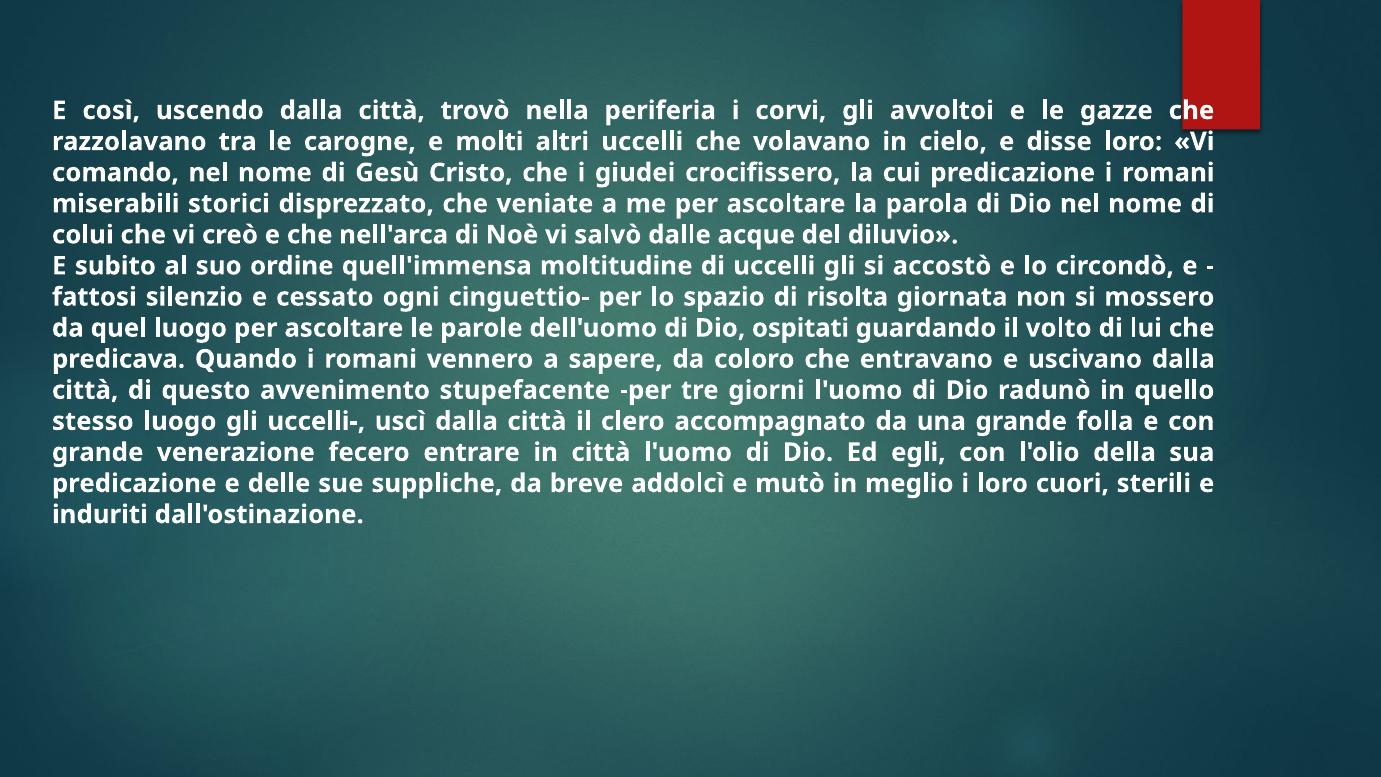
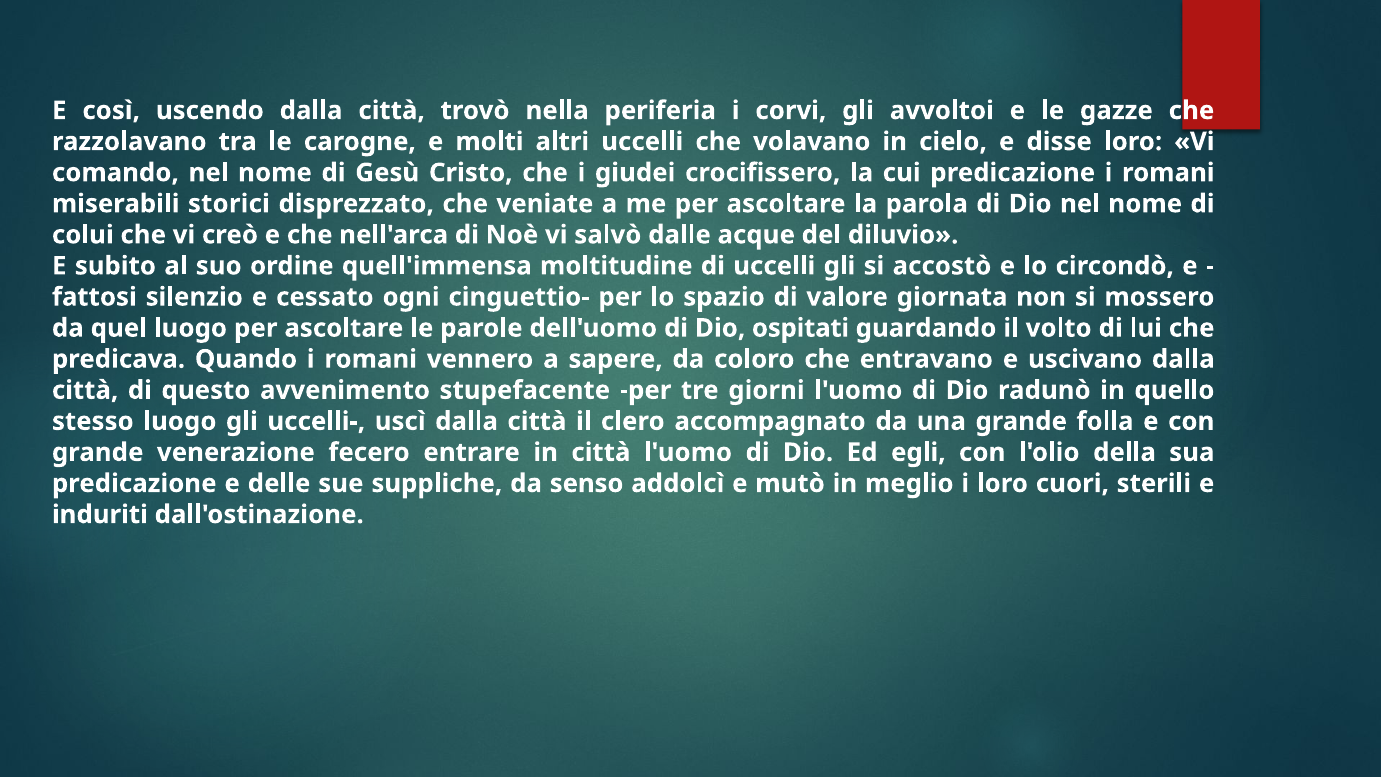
risolta: risolta -> valore
breve: breve -> senso
